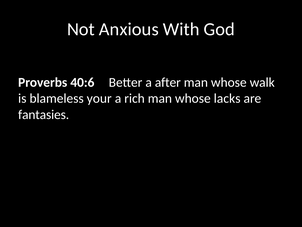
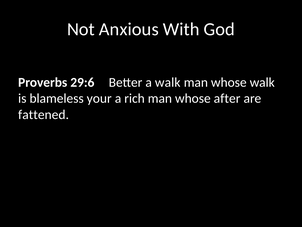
40:6: 40:6 -> 29:6
a after: after -> walk
lacks: lacks -> after
fantasies: fantasies -> fattened
